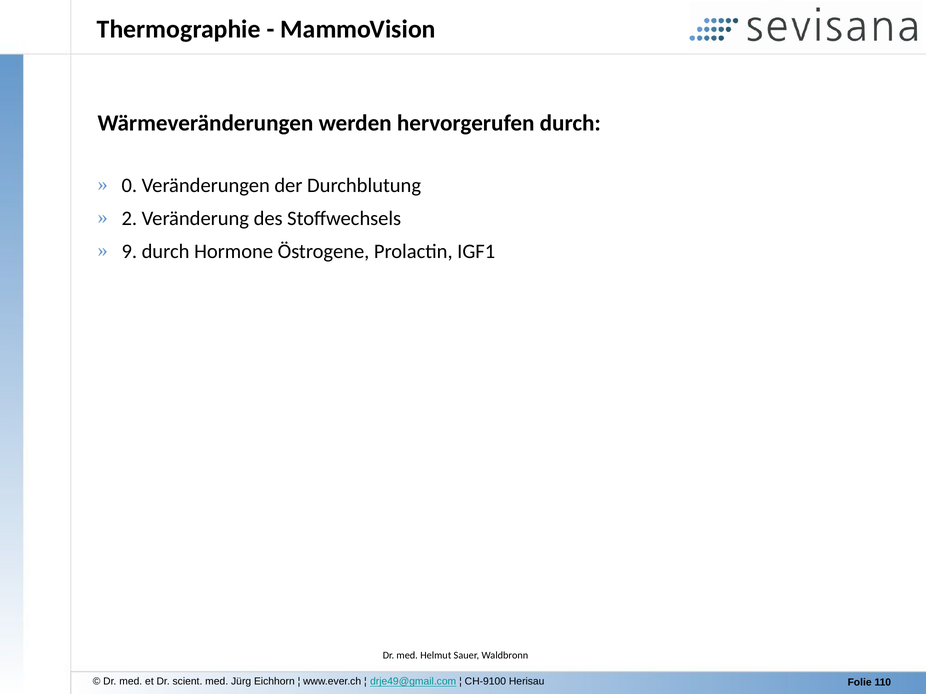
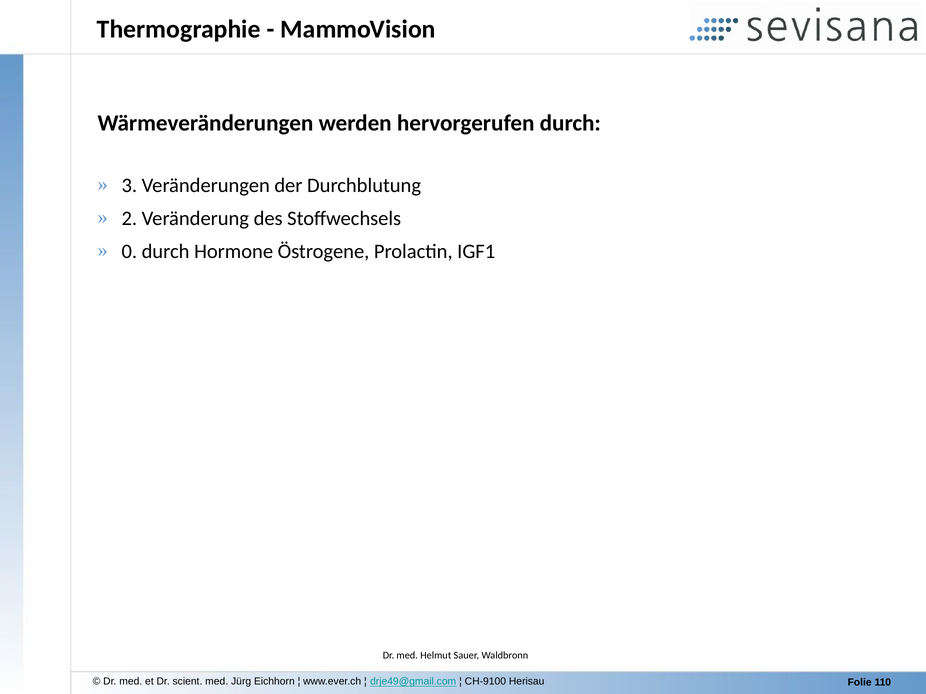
0: 0 -> 3
9: 9 -> 0
